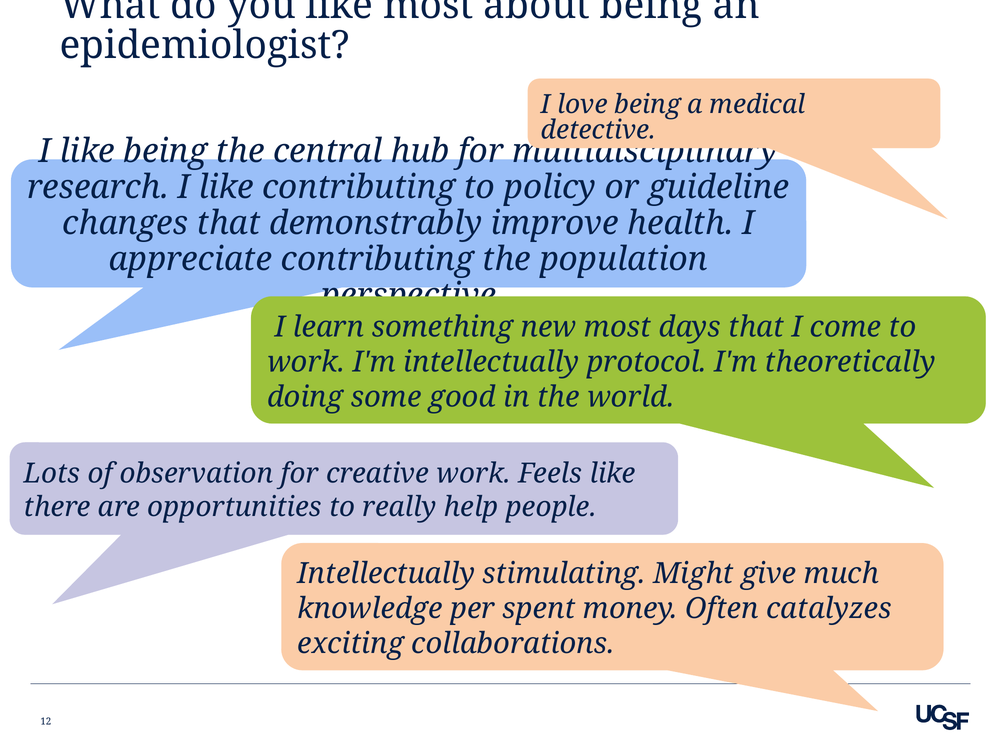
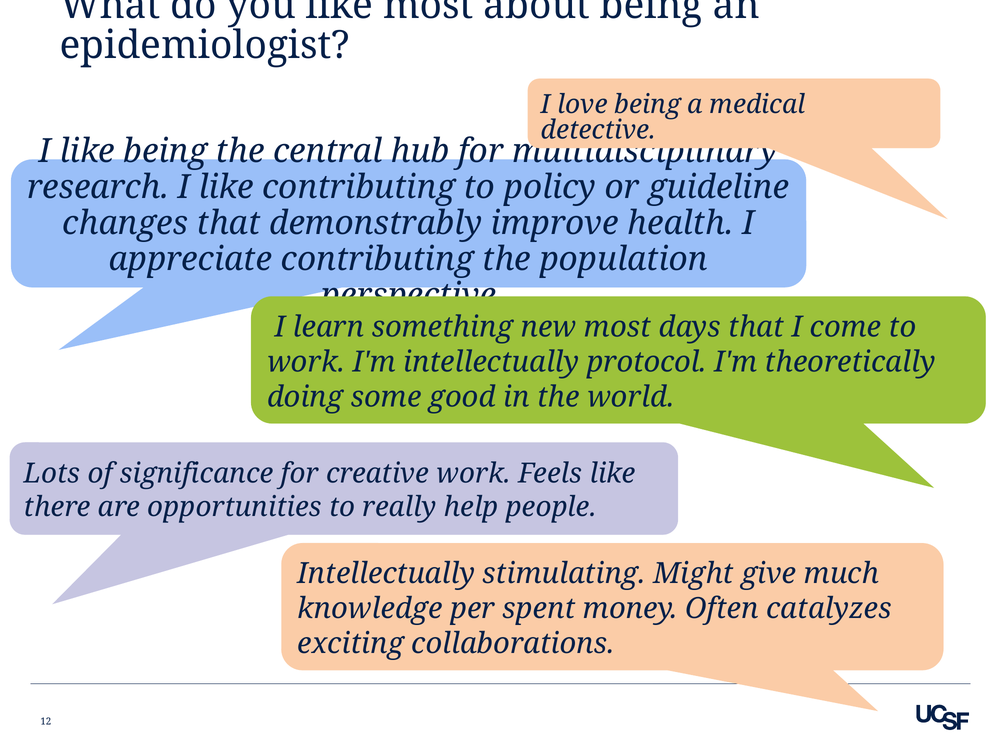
observation: observation -> significance
